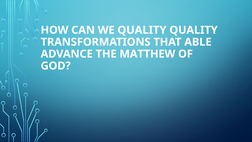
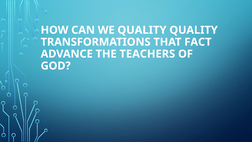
ABLE: ABLE -> FACT
MATTHEW: MATTHEW -> TEACHERS
